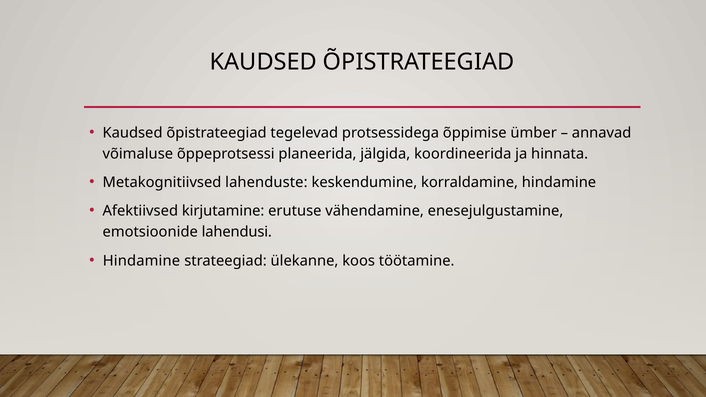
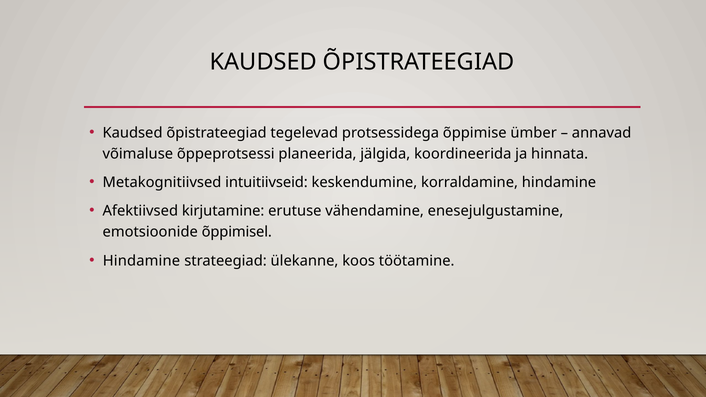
lahenduste: lahenduste -> intuitiivseid
lahendusi: lahendusi -> õppimisel
